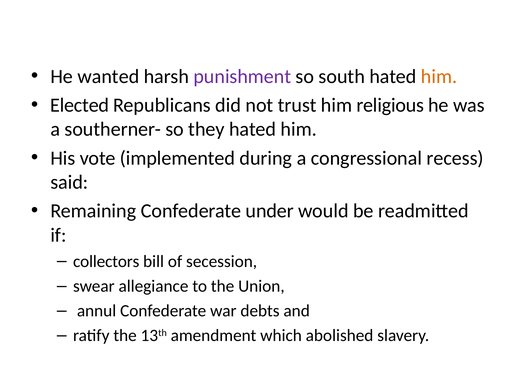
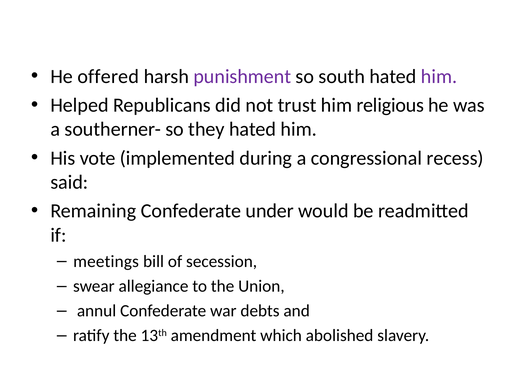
wanted: wanted -> offered
him at (439, 76) colour: orange -> purple
Elected: Elected -> Helped
collectors: collectors -> meetings
